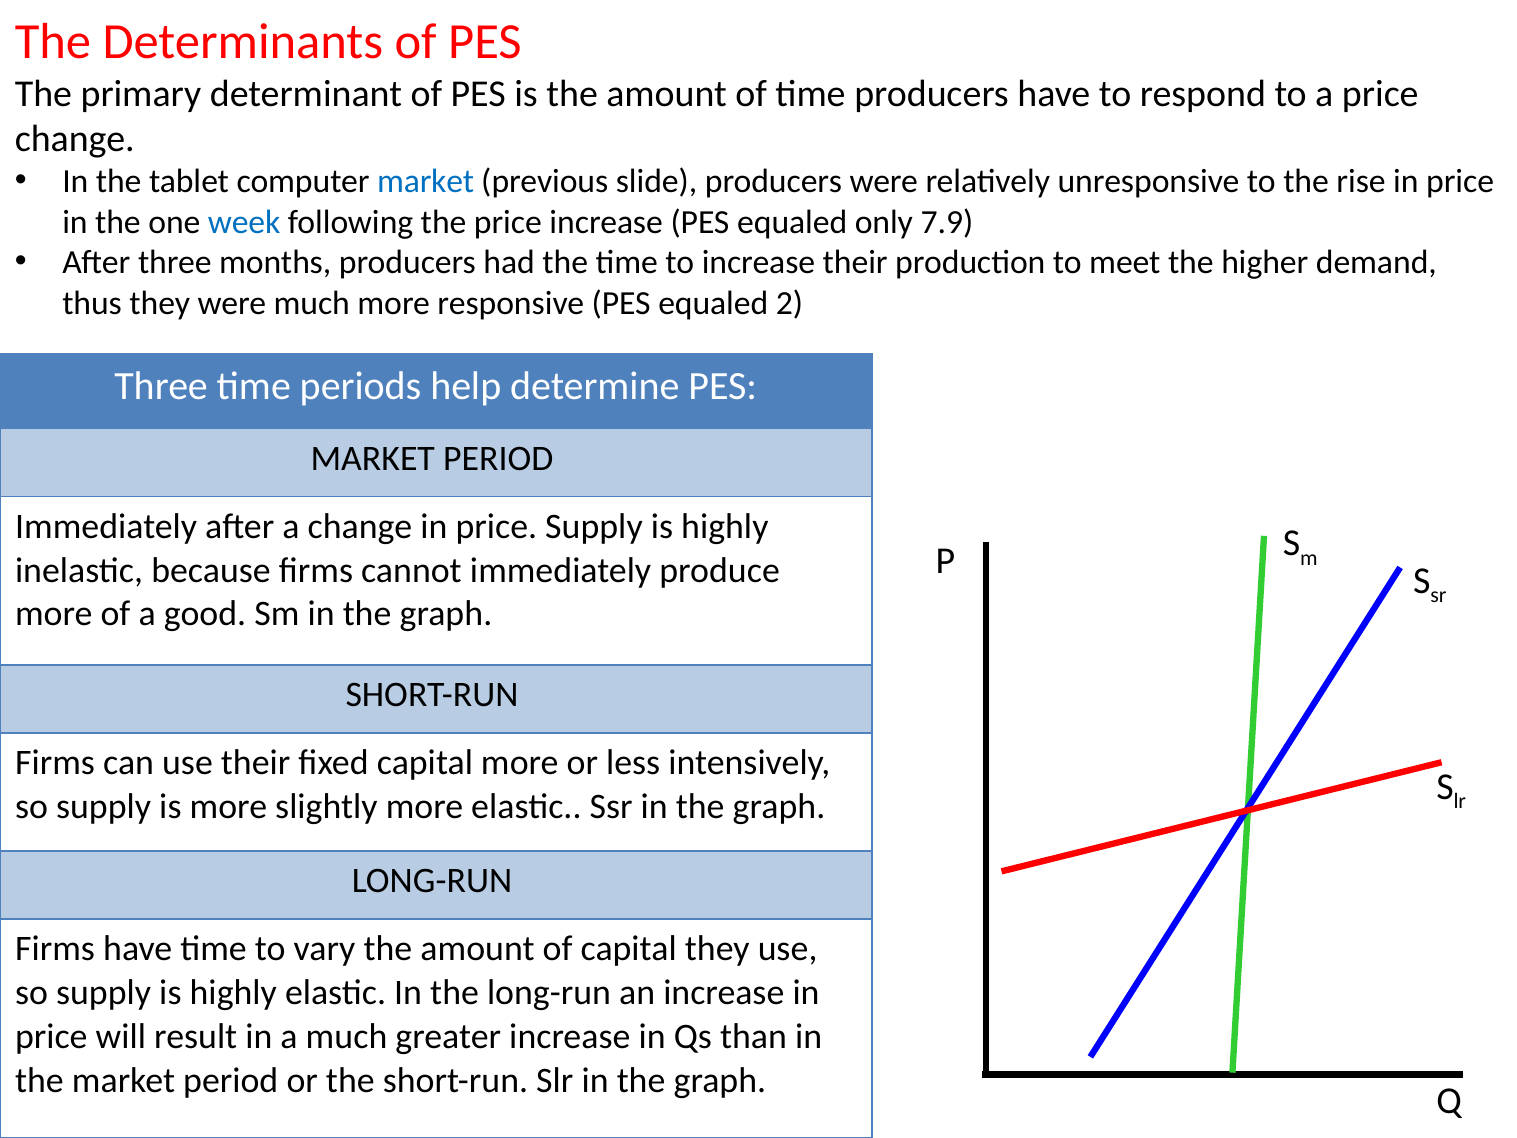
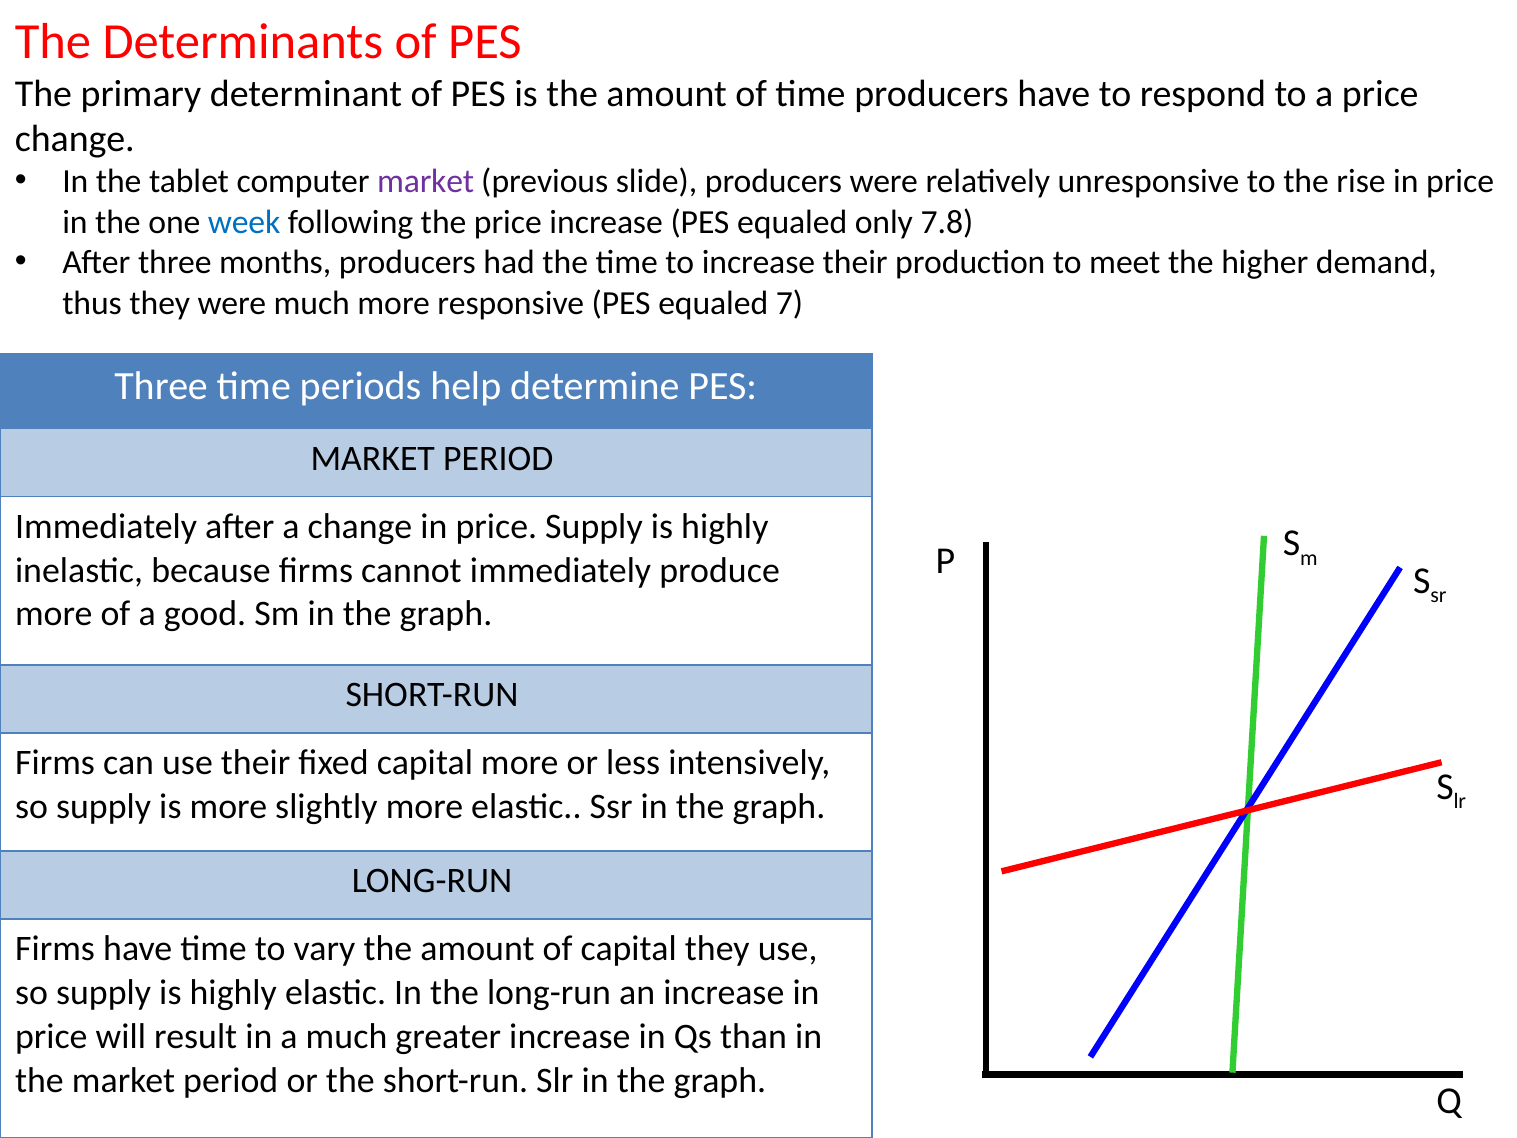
market at (426, 182) colour: blue -> purple
7.9: 7.9 -> 7.8
2: 2 -> 7
